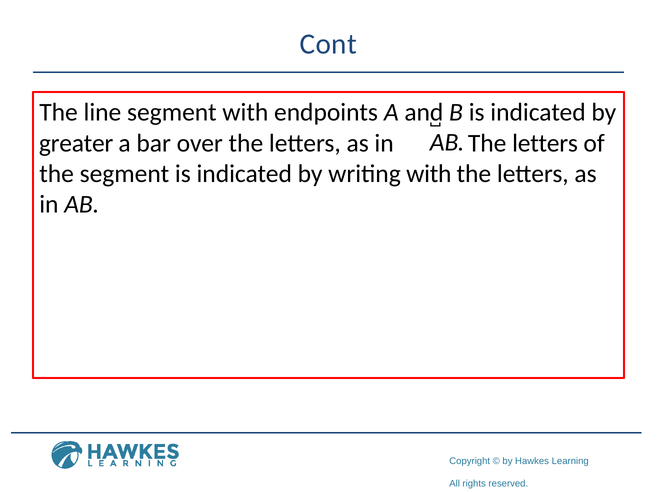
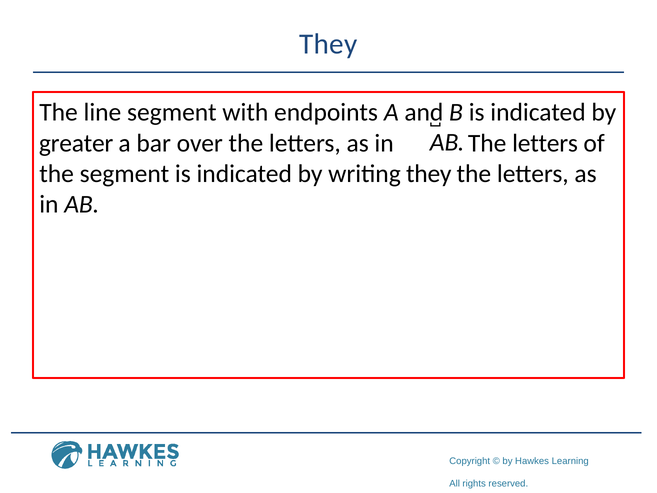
Cont at (328, 44): Cont -> They
writing with: with -> they
